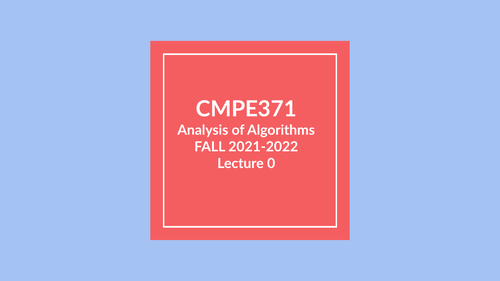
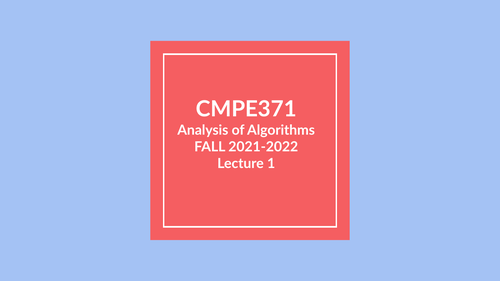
0: 0 -> 1
